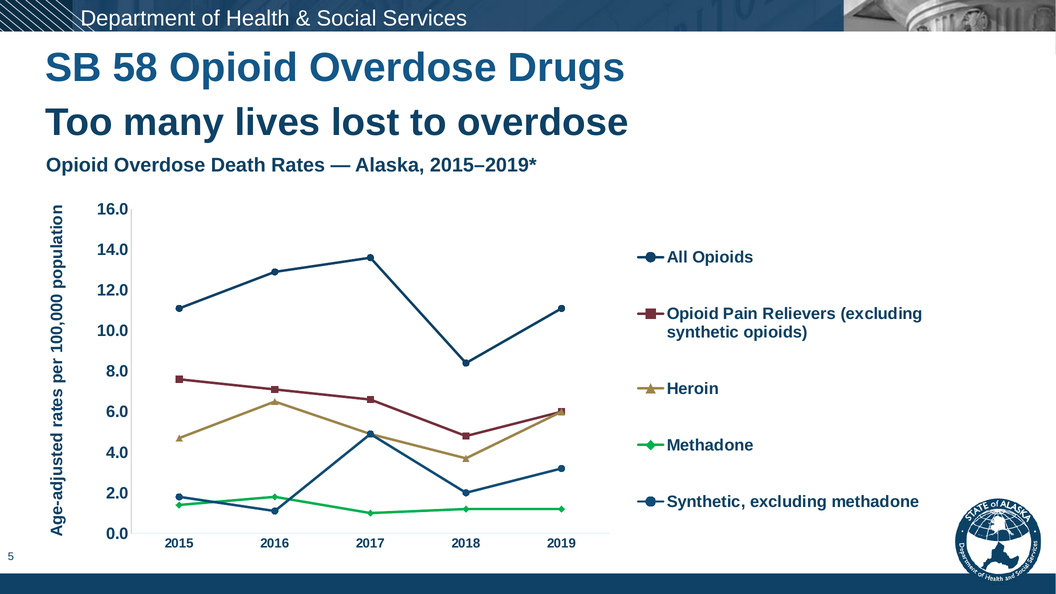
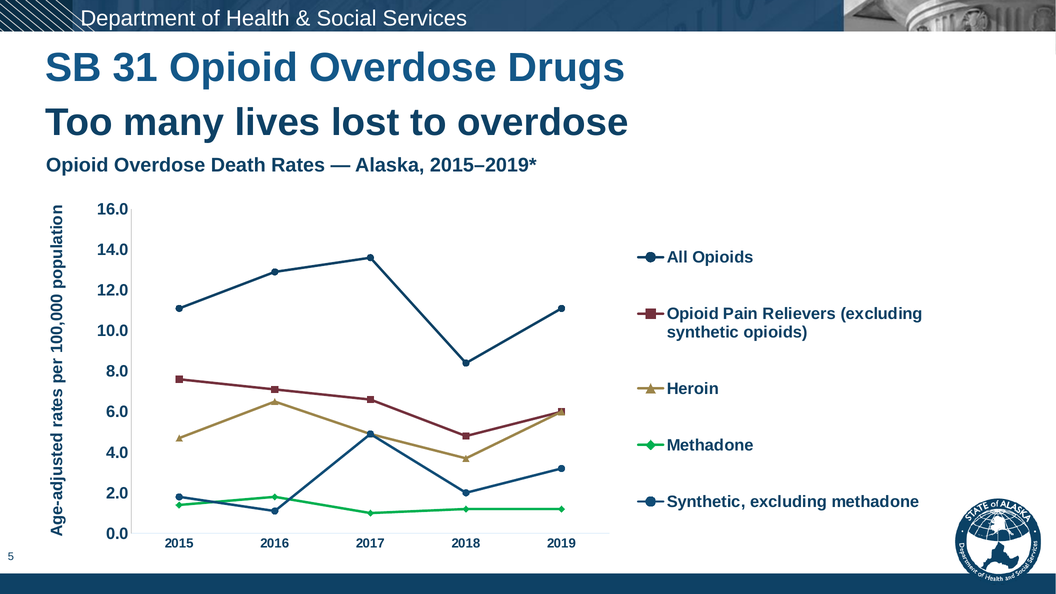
58: 58 -> 31
